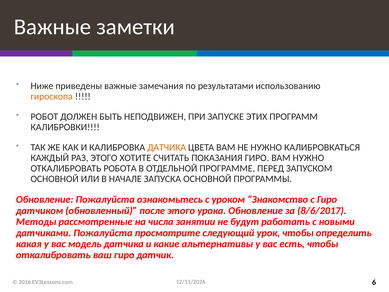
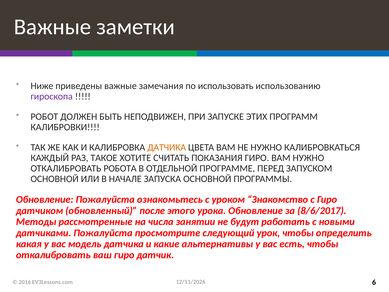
результатами: результатами -> использовать
гироскопа colour: orange -> purple
РАЗ ЭТОГО: ЭТОГО -> ТАКОЕ
